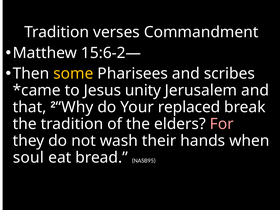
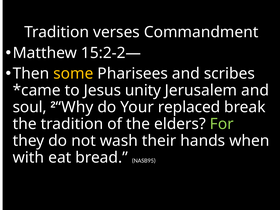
15:6-2—: 15:6-2— -> 15:2-2—
that: that -> soul
For colour: pink -> light green
soul: soul -> with
